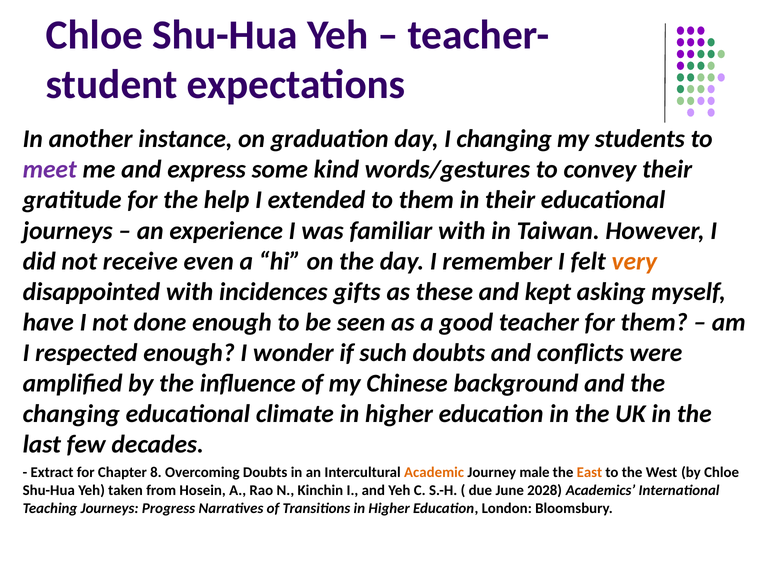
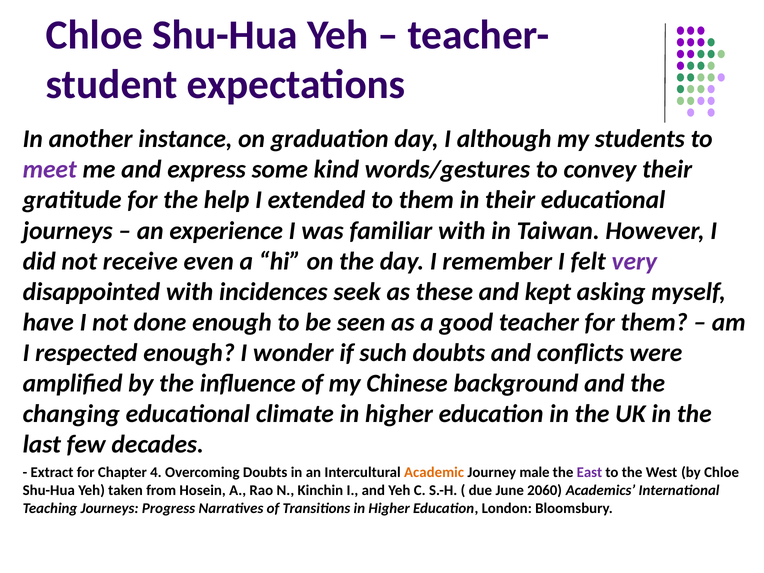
I changing: changing -> although
very colour: orange -> purple
gifts: gifts -> seek
8: 8 -> 4
East colour: orange -> purple
2028: 2028 -> 2060
